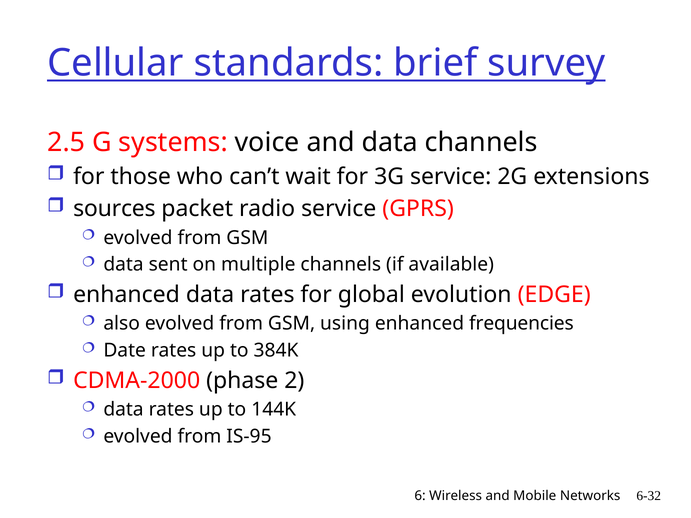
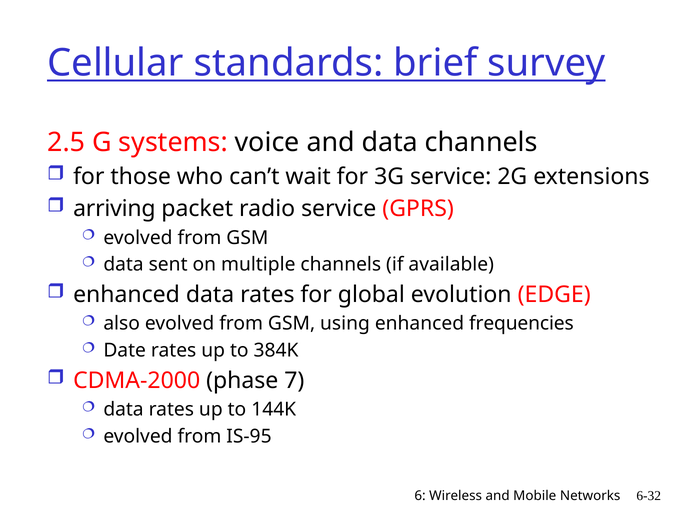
sources: sources -> arriving
2: 2 -> 7
